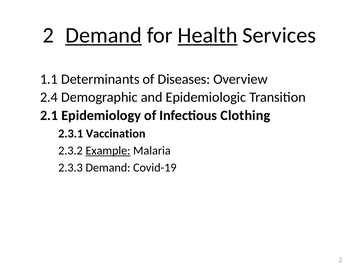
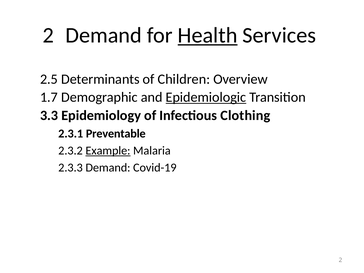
Demand at (104, 35) underline: present -> none
1.1: 1.1 -> 2.5
Diseases: Diseases -> Children
2.4: 2.4 -> 1.7
Epidemiologic underline: none -> present
2.1: 2.1 -> 3.3
Vaccination: Vaccination -> Preventable
